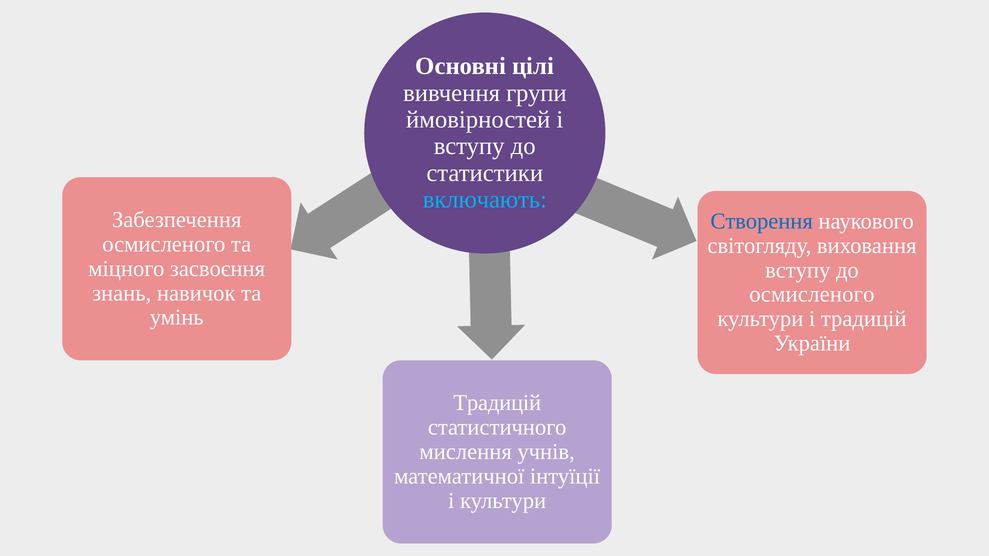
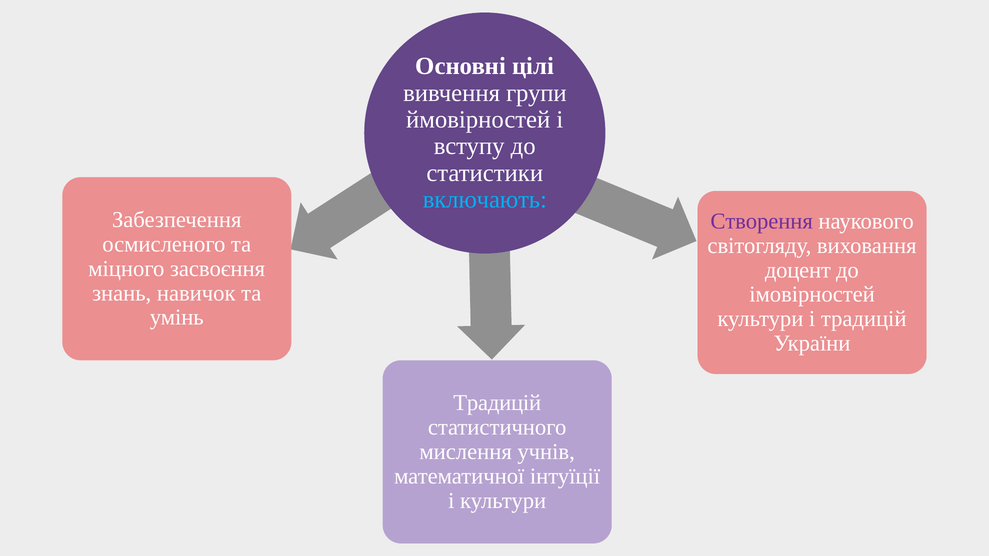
Створення colour: blue -> purple
вступу at (798, 270): вступу -> доцент
осмисленого at (812, 295): осмисленого -> імовірностей
